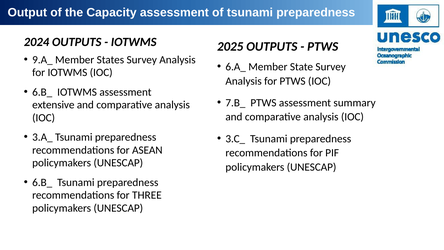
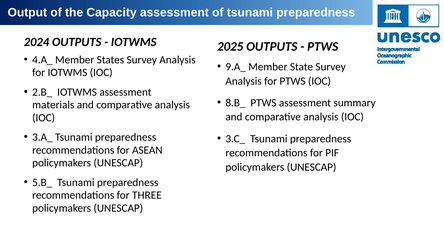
9.A_: 9.A_ -> 4.A_
6.A_: 6.A_ -> 9.A_
6.B_ at (42, 92): 6.B_ -> 2.B_
7.B_: 7.B_ -> 8.B_
extensive: extensive -> materials
6.B_ at (42, 182): 6.B_ -> 5.B_
